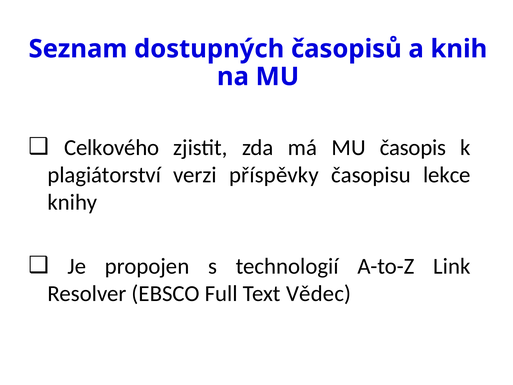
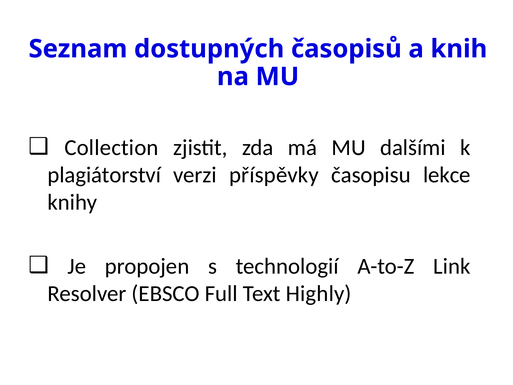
Celkového: Celkového -> Collection
časopis: časopis -> dalšími
Vědec: Vědec -> Highly
